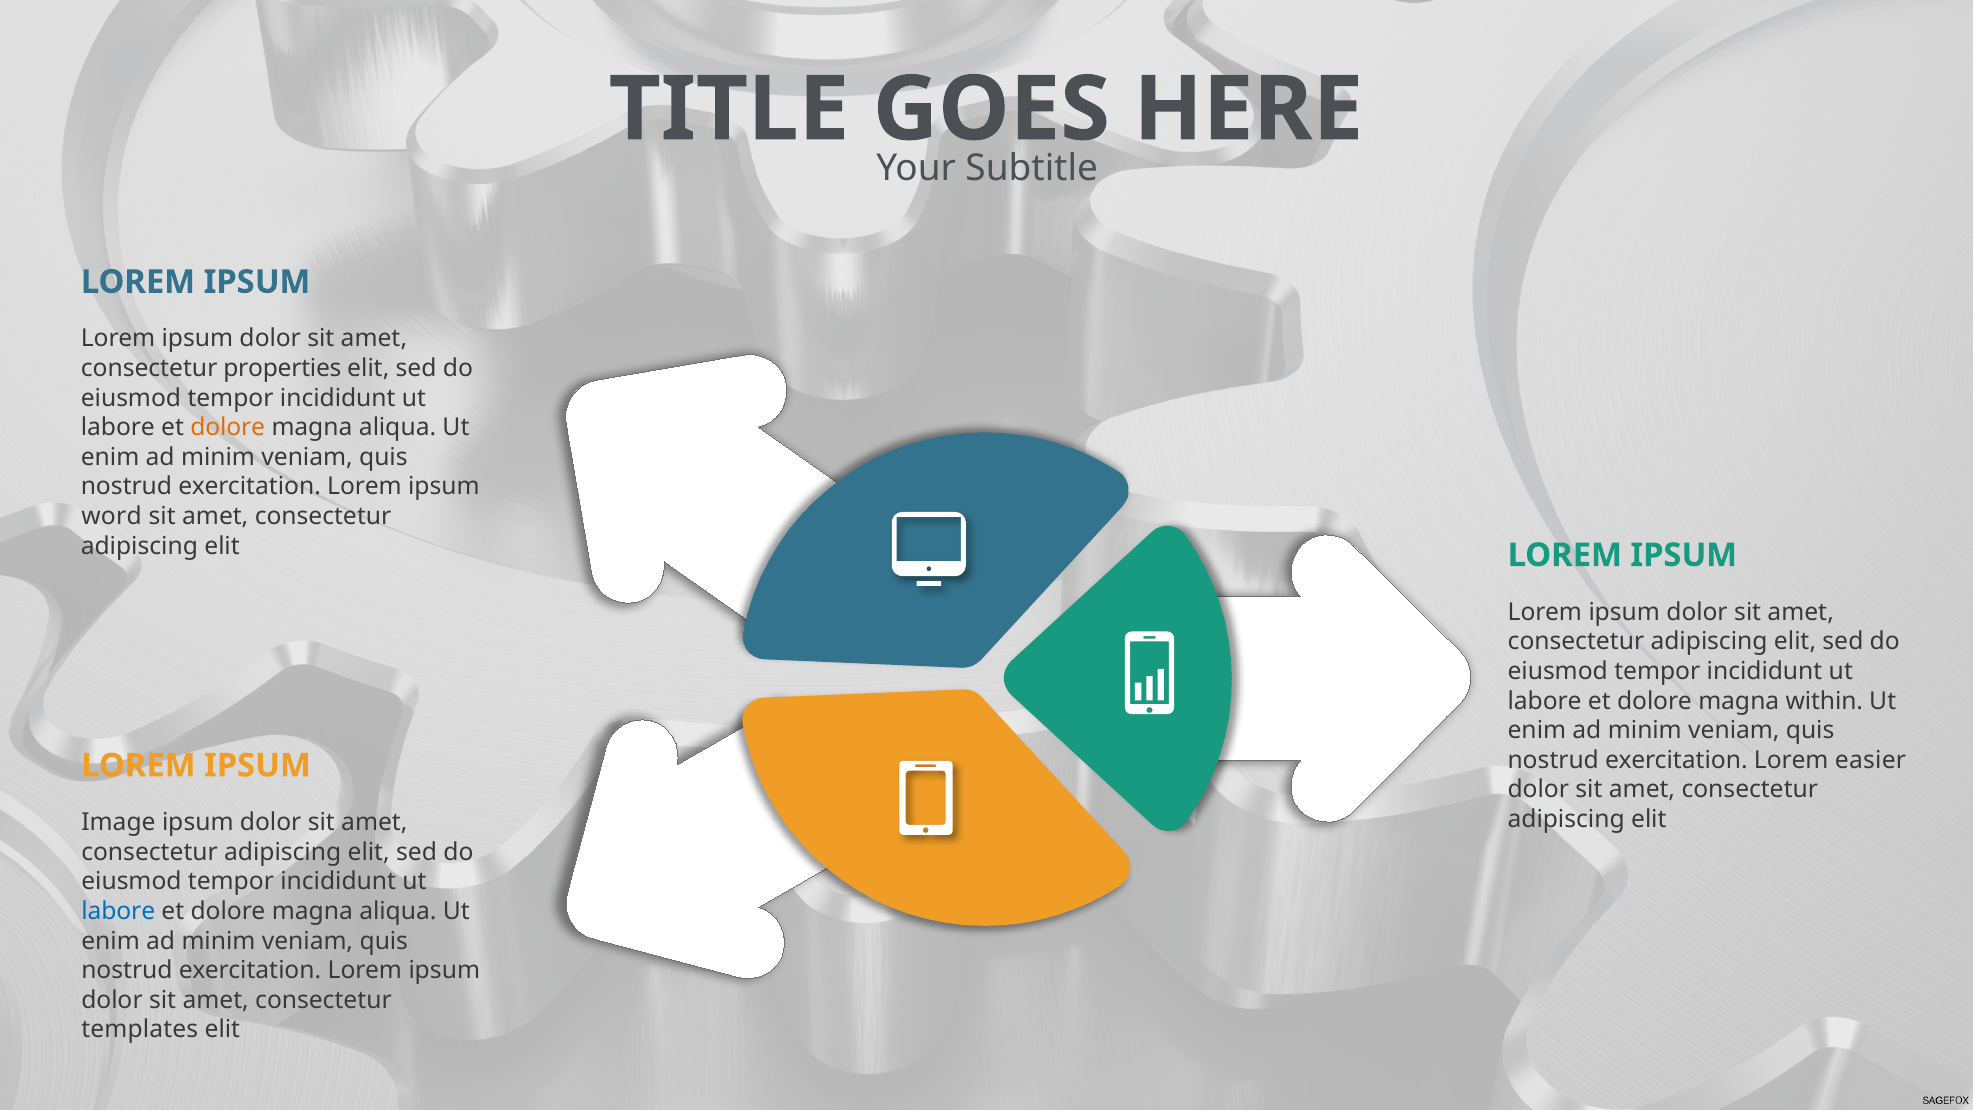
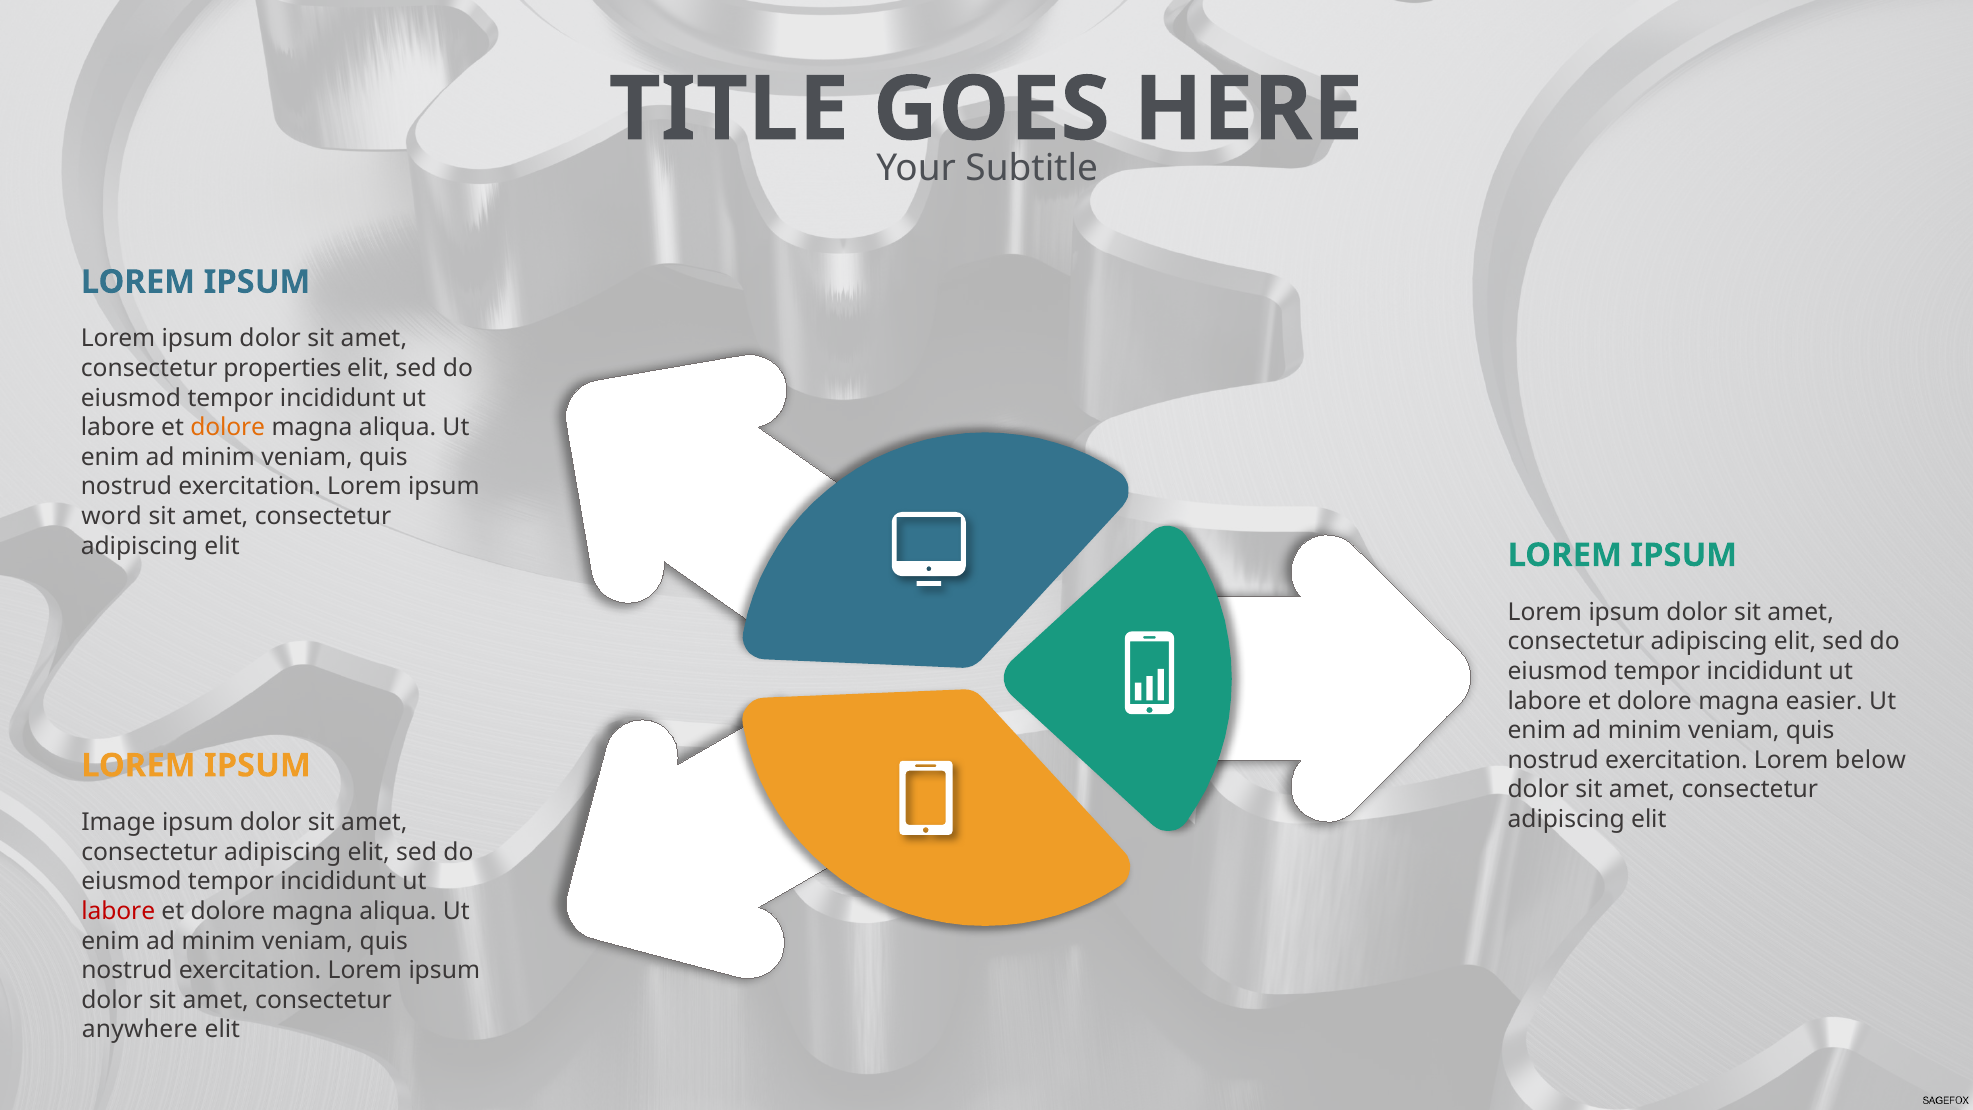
within: within -> easier
easier: easier -> below
labore at (118, 911) colour: blue -> red
templates: templates -> anywhere
